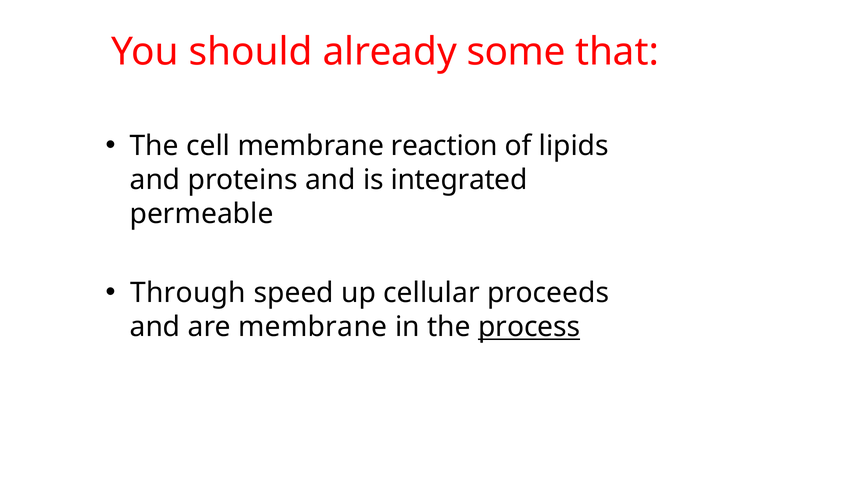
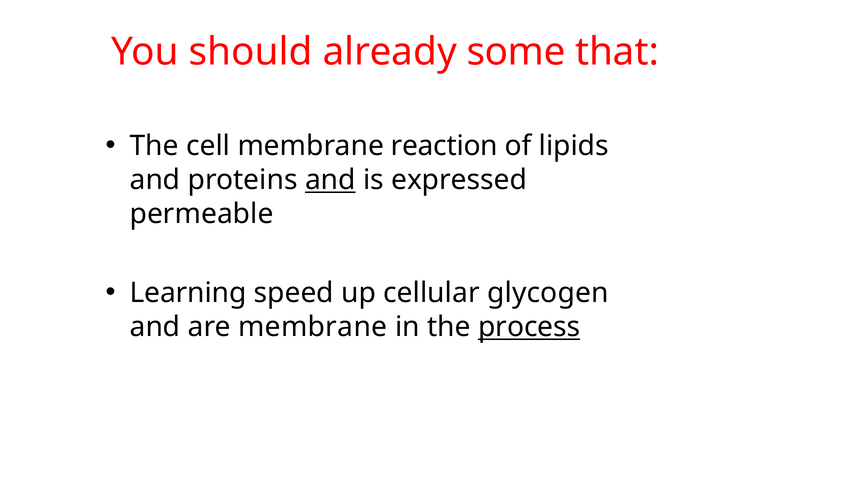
and at (330, 180) underline: none -> present
integrated: integrated -> expressed
Through: Through -> Learning
proceeds: proceeds -> glycogen
